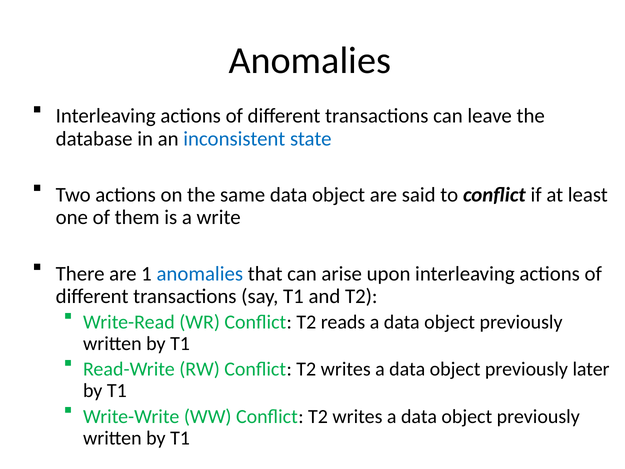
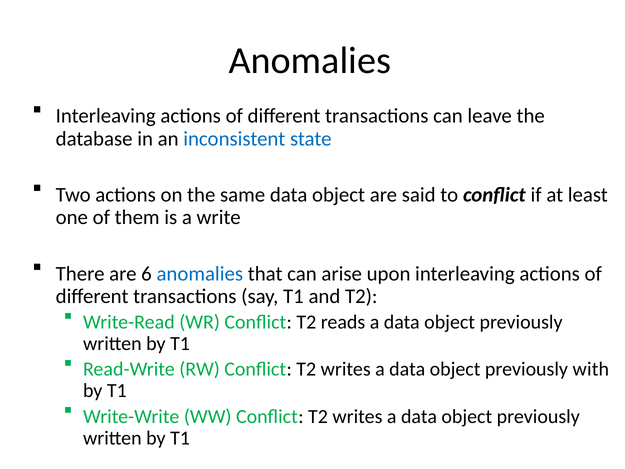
1: 1 -> 6
later: later -> with
